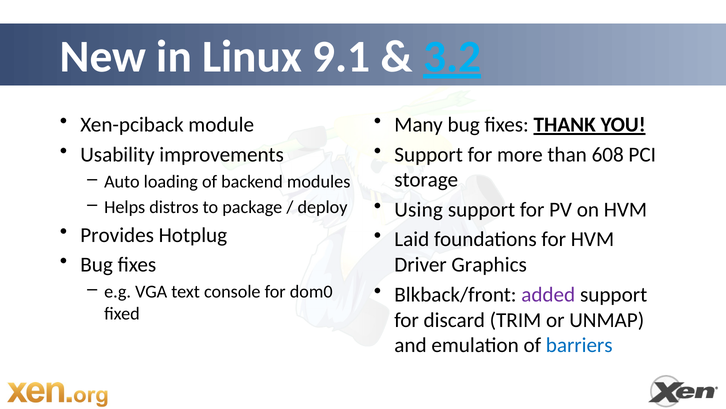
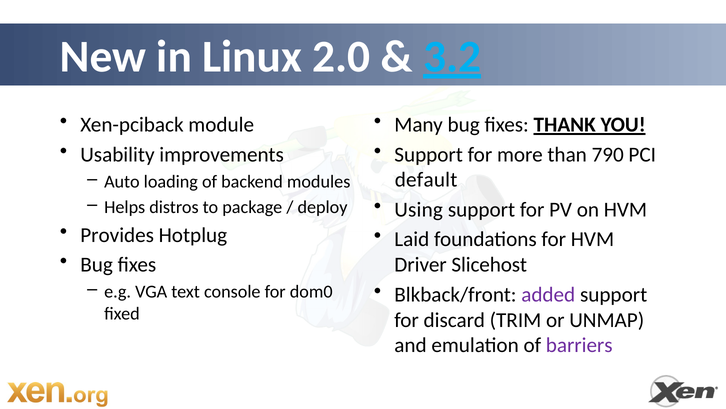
9.1: 9.1 -> 2.0
608: 608 -> 790
storage: storage -> default
Graphics: Graphics -> Slicehost
barriers colour: blue -> purple
